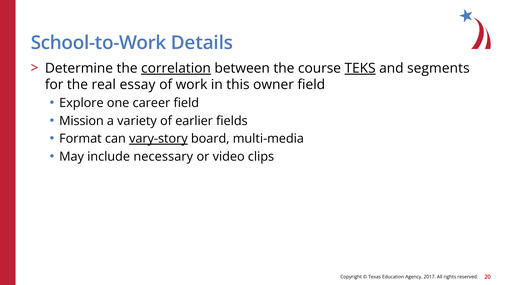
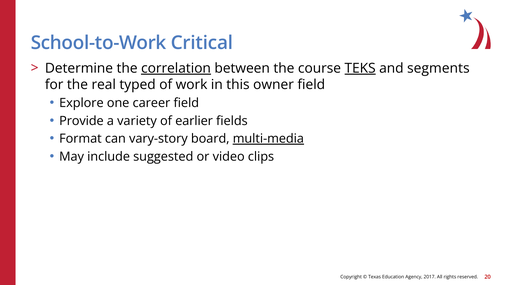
Details: Details -> Critical
essay: essay -> typed
Mission: Mission -> Provide
vary-story underline: present -> none
multi-media underline: none -> present
necessary: necessary -> suggested
